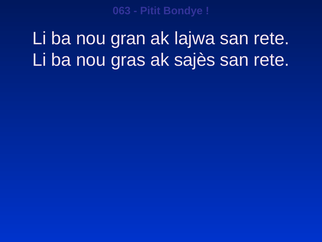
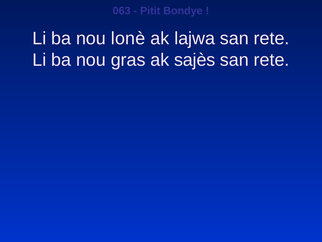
gran: gran -> lonè
